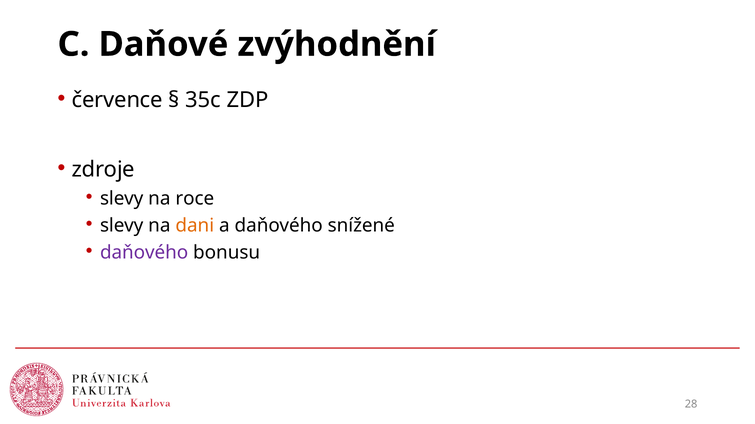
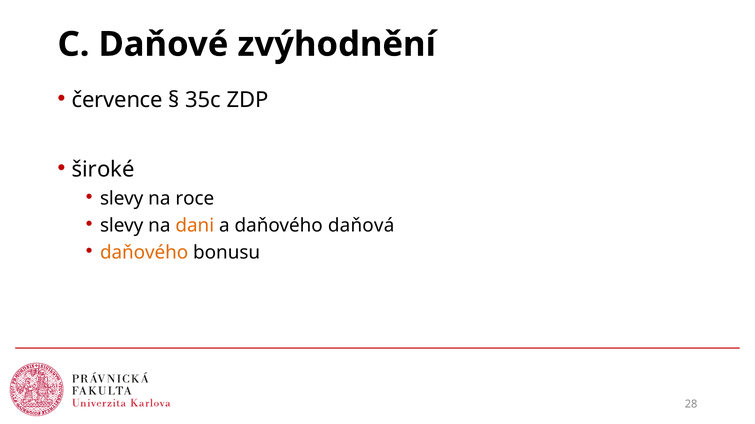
zdroje: zdroje -> široké
snížené: snížené -> daňová
daňového at (144, 253) colour: purple -> orange
